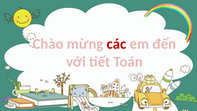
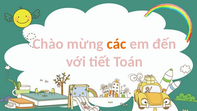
các colour: red -> orange
